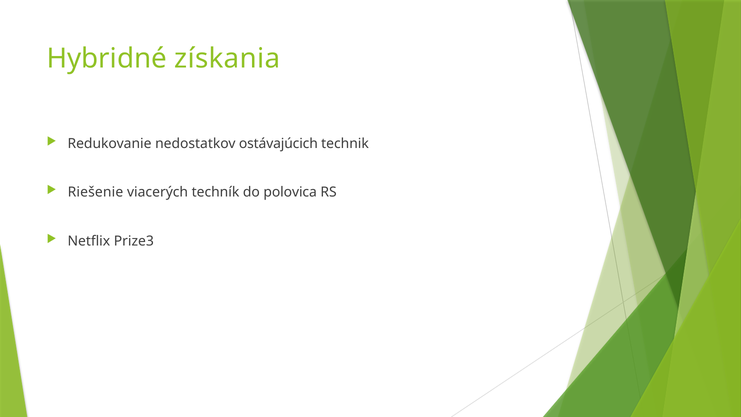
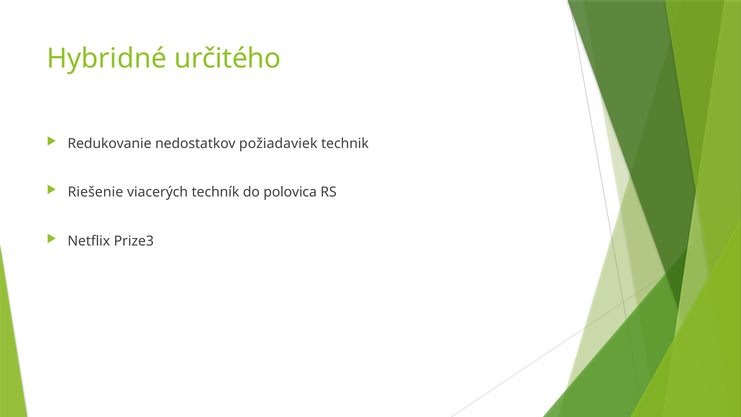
získania: získania -> určitého
ostávajúcich: ostávajúcich -> požiadaviek
